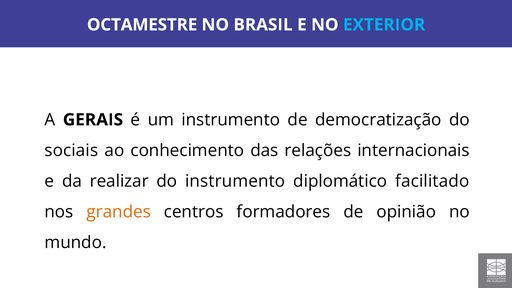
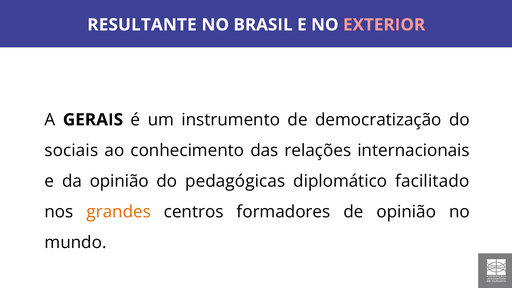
OCTAMESTRE: OCTAMESTRE -> RESULTANTE
EXTERIOR colour: light blue -> pink
da realizar: realizar -> opinião
do instrumento: instrumento -> pedagógicas
